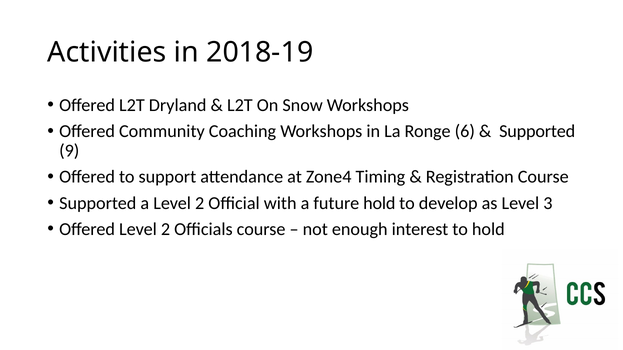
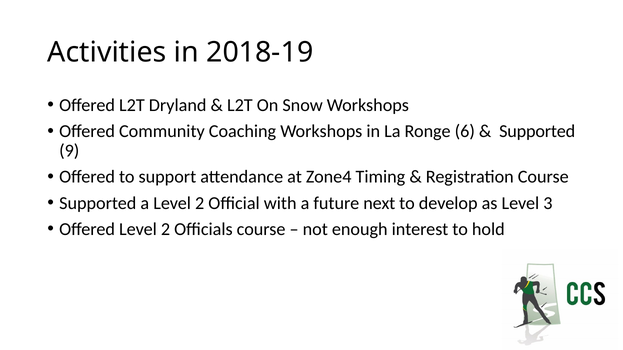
future hold: hold -> next
